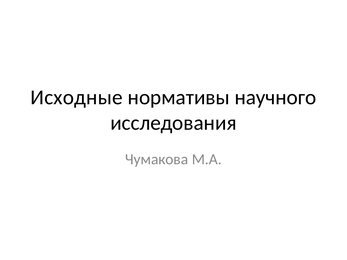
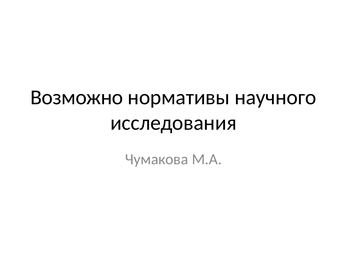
Исходные: Исходные -> Возможно
